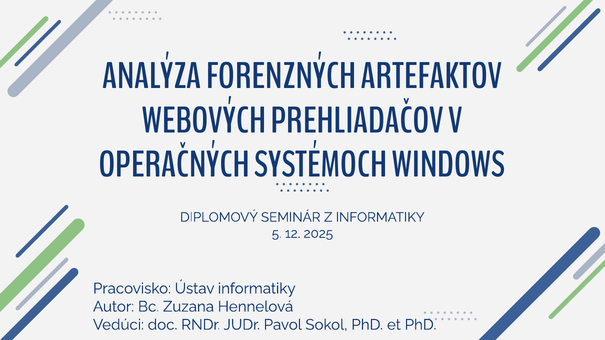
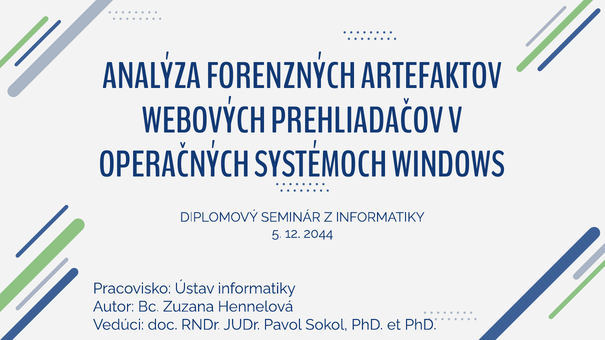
2025: 2025 -> 2044
